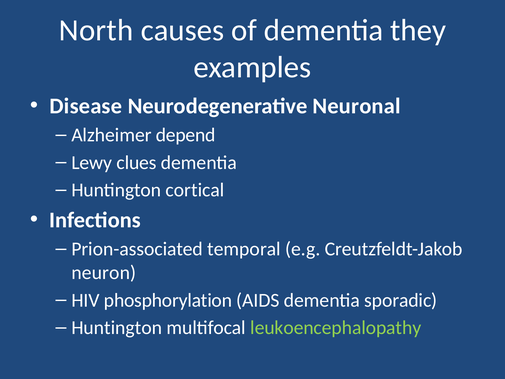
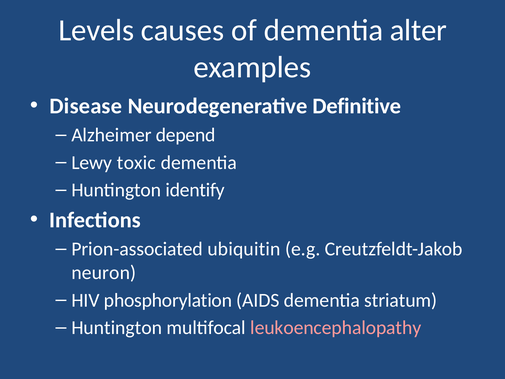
North: North -> Levels
they: they -> alter
Neuronal: Neuronal -> Definitive
clues: clues -> toxic
cortical: cortical -> identify
temporal: temporal -> ubiquitin
sporadic: sporadic -> striatum
leukoencephalopathy colour: light green -> pink
